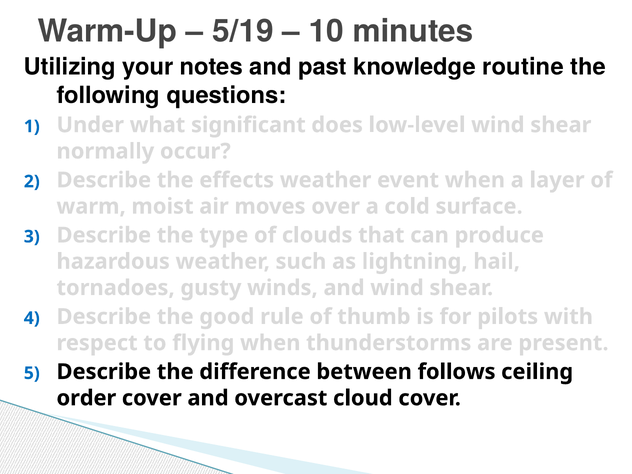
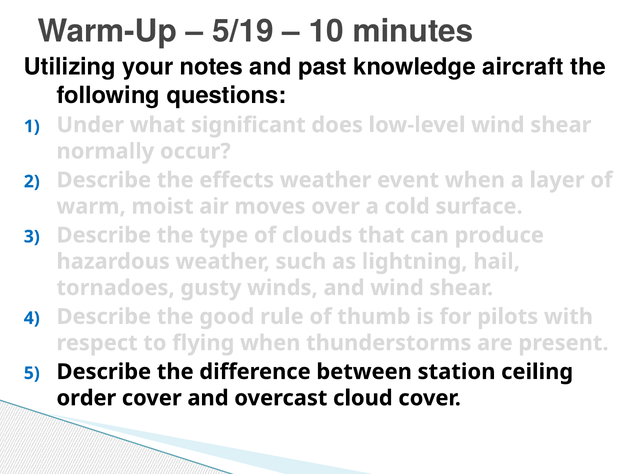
routine: routine -> aircraft
follows: follows -> station
